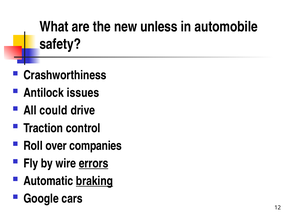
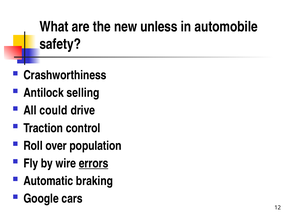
issues: issues -> selling
companies: companies -> population
braking underline: present -> none
